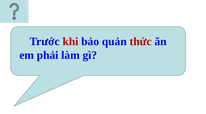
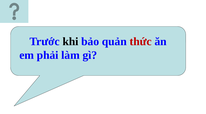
khi colour: red -> black
